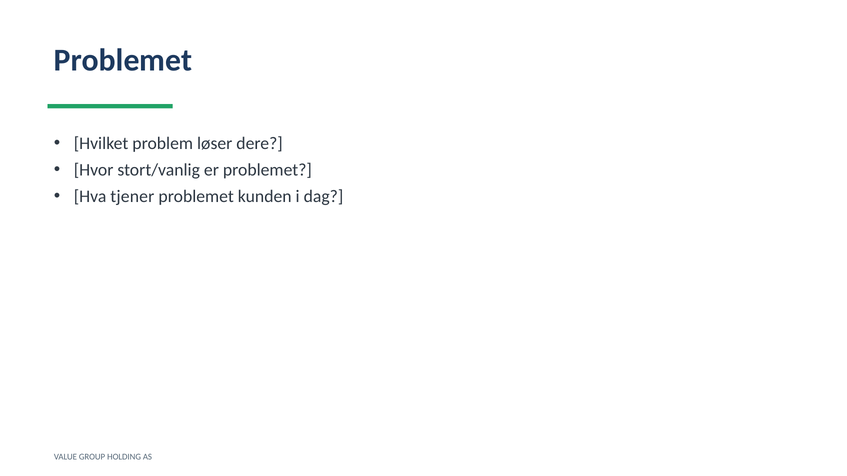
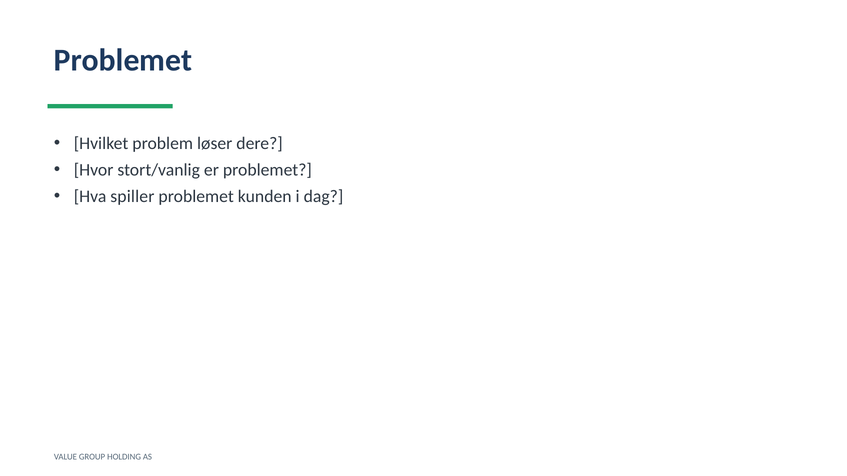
tjener: tjener -> spiller
